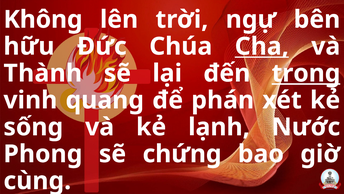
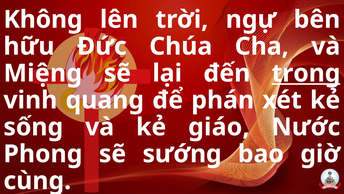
Cha underline: present -> none
Thành: Thành -> Miệng
lạnh: lạnh -> giáo
chứng: chứng -> sướng
